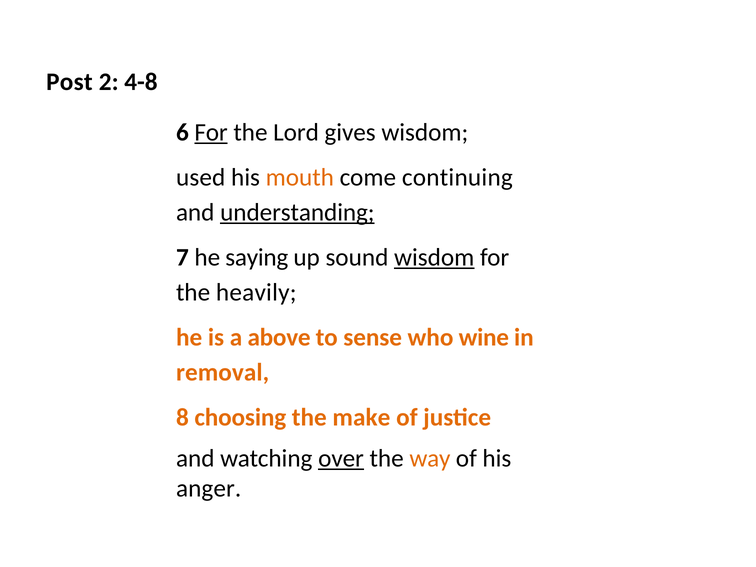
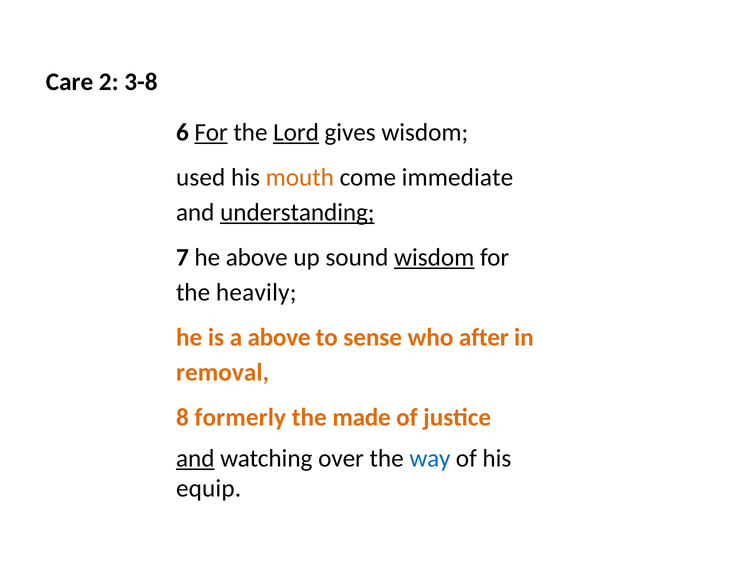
Post: Post -> Care
4-8: 4-8 -> 3-8
Lord underline: none -> present
continuing: continuing -> immediate
he saying: saying -> above
wine: wine -> after
choosing: choosing -> formerly
make: make -> made
and at (195, 458) underline: none -> present
over underline: present -> none
way colour: orange -> blue
anger: anger -> equip
